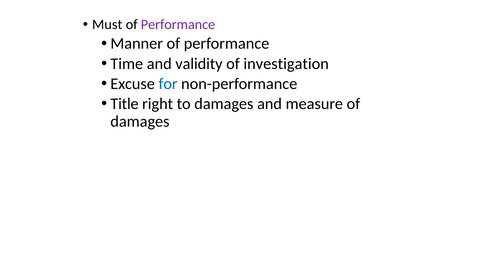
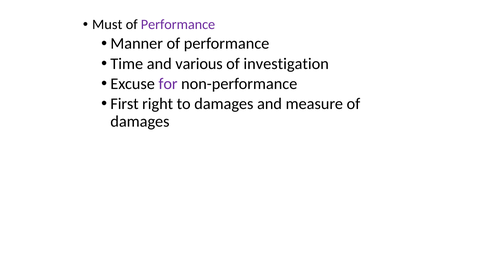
validity: validity -> various
for colour: blue -> purple
Title: Title -> First
